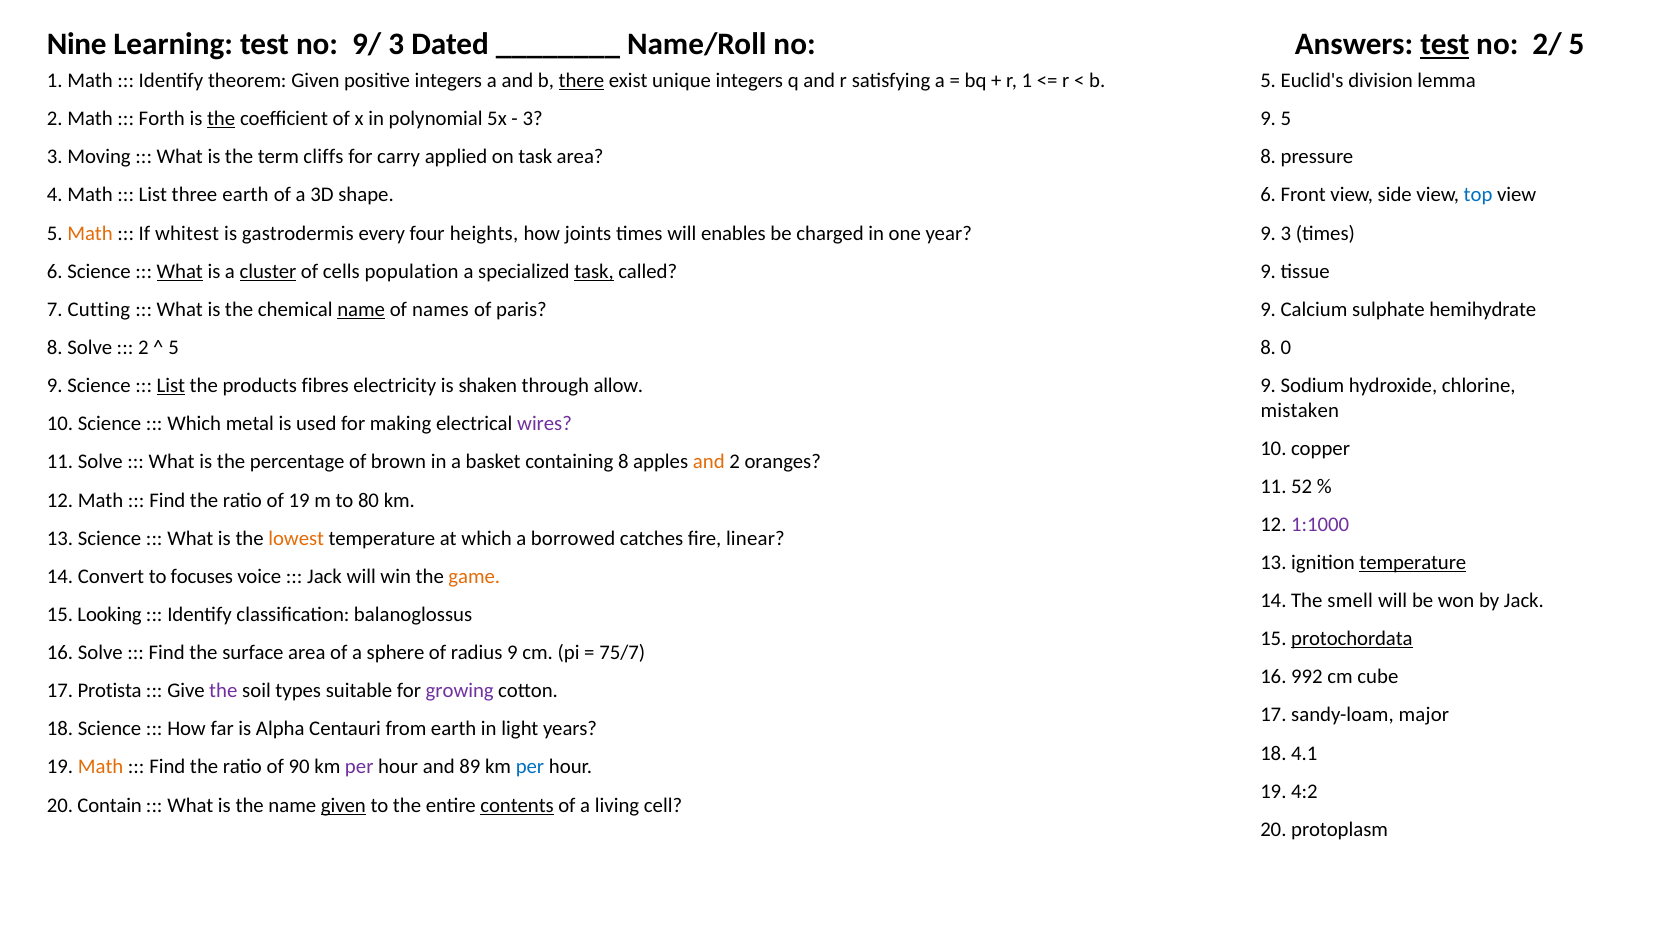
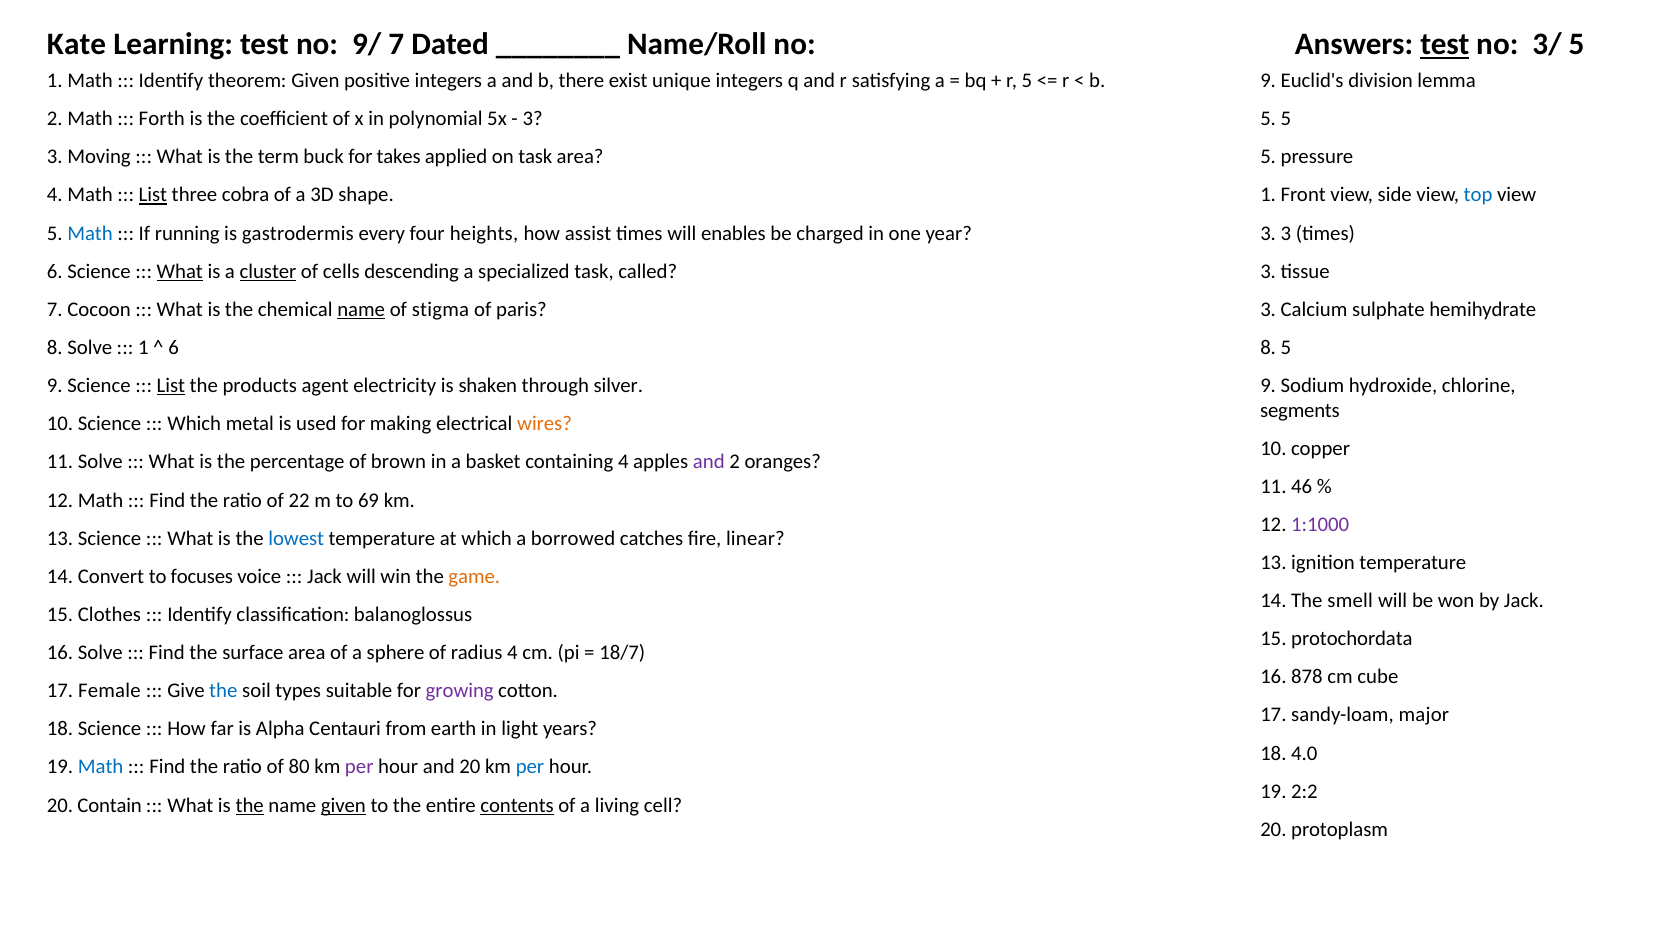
Nine: Nine -> Kate
9/ 3: 3 -> 7
2/: 2/ -> 3/
there underline: present -> none
r 1: 1 -> 5
b 5: 5 -> 9
the at (221, 119) underline: present -> none
3 9: 9 -> 5
cliffs: cliffs -> buck
carry: carry -> takes
area 8: 8 -> 5
List at (153, 195) underline: none -> present
three earth: earth -> cobra
shape 6: 6 -> 1
Math at (90, 233) colour: orange -> blue
whitest: whitest -> running
joints: joints -> assist
year 9: 9 -> 3
population: population -> descending
task at (594, 271) underline: present -> none
called 9: 9 -> 3
Cutting: Cutting -> Cocoon
names: names -> stigma
paris 9: 9 -> 3
2 at (143, 348): 2 -> 1
5 at (174, 348): 5 -> 6
8 0: 0 -> 5
fibres: fibres -> agent
allow: allow -> silver
mistaken: mistaken -> segments
wires colour: purple -> orange
containing 8: 8 -> 4
and at (709, 462) colour: orange -> purple
52: 52 -> 46
of 19: 19 -> 22
80: 80 -> 69
lowest colour: orange -> blue
temperature at (1413, 563) underline: present -> none
Looking: Looking -> Clothes
protochordata underline: present -> none
radius 9: 9 -> 4
75/7: 75/7 -> 18/7
992: 992 -> 878
Protista: Protista -> Female
the at (223, 691) colour: purple -> blue
4.1: 4.1 -> 4.0
Math at (101, 767) colour: orange -> blue
90: 90 -> 80
and 89: 89 -> 20
4:2: 4:2 -> 2:2
the at (250, 805) underline: none -> present
